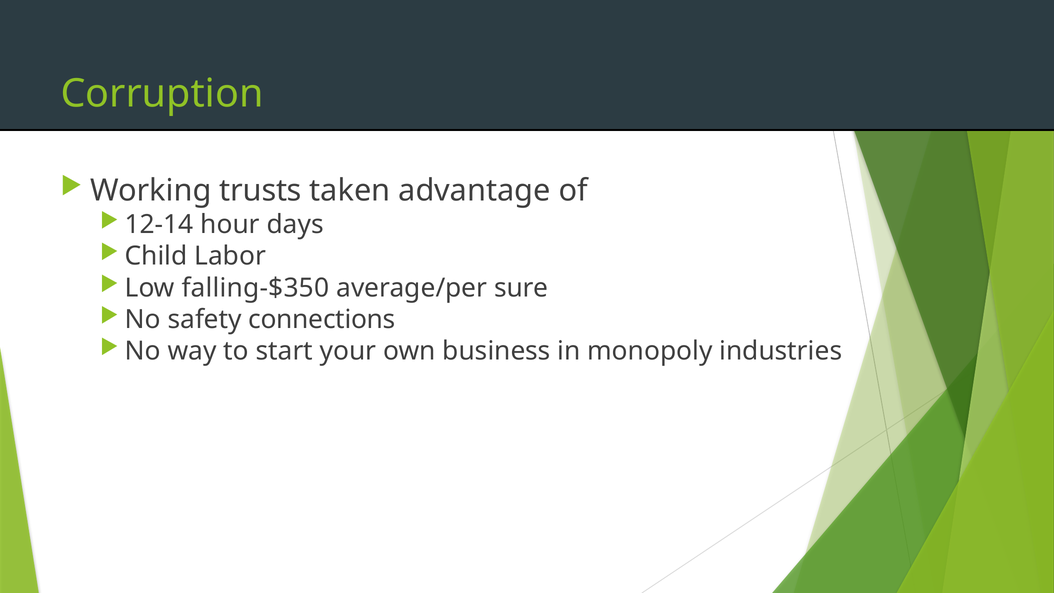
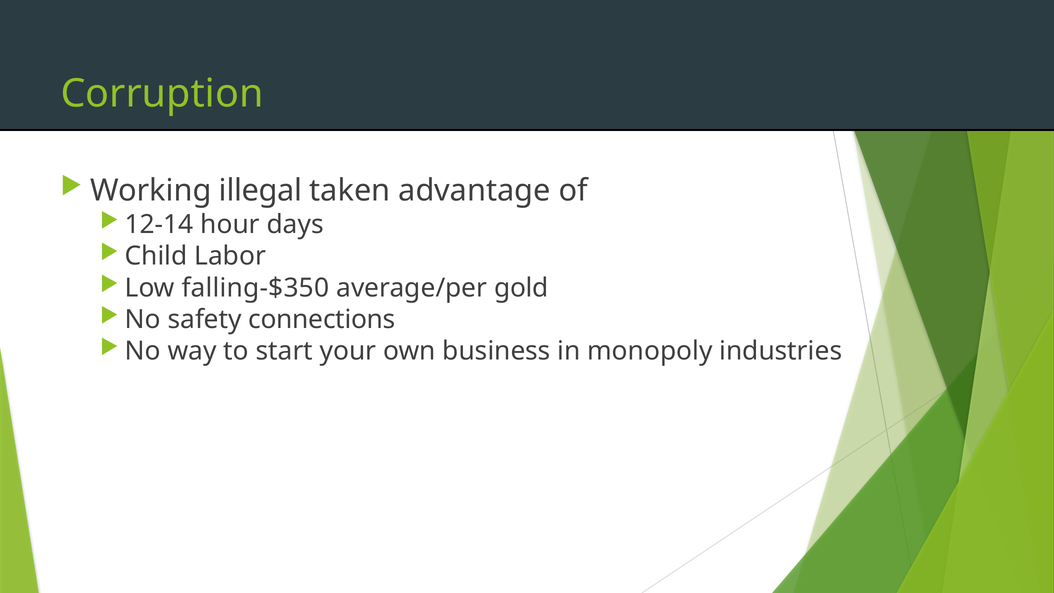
trusts: trusts -> illegal
sure: sure -> gold
